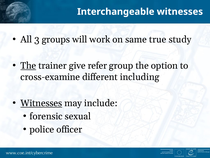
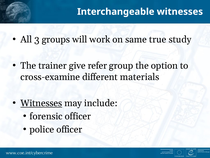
The at (28, 66) underline: present -> none
including: including -> materials
forensic sexual: sexual -> officer
